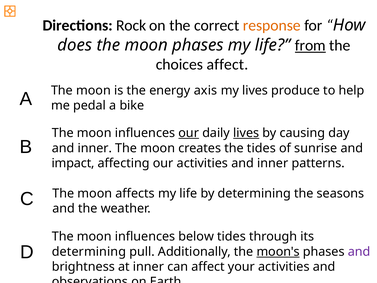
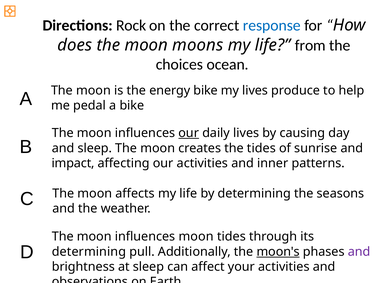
response colour: orange -> blue
moon phases: phases -> moons
from underline: present -> none
choices affect: affect -> ocean
energy axis: axis -> bike
lives at (246, 133) underline: present -> none
inner at (95, 148): inner -> sleep
influences below: below -> moon
at inner: inner -> sleep
